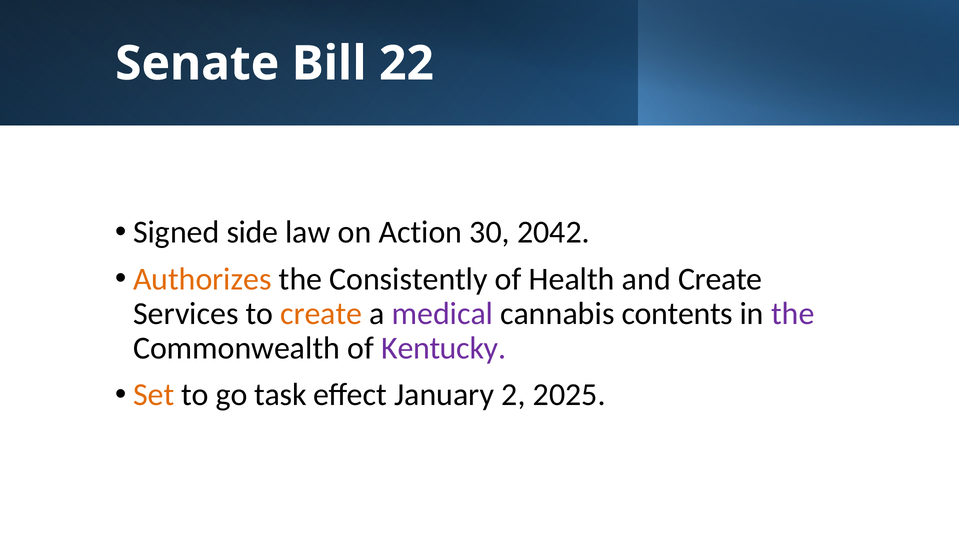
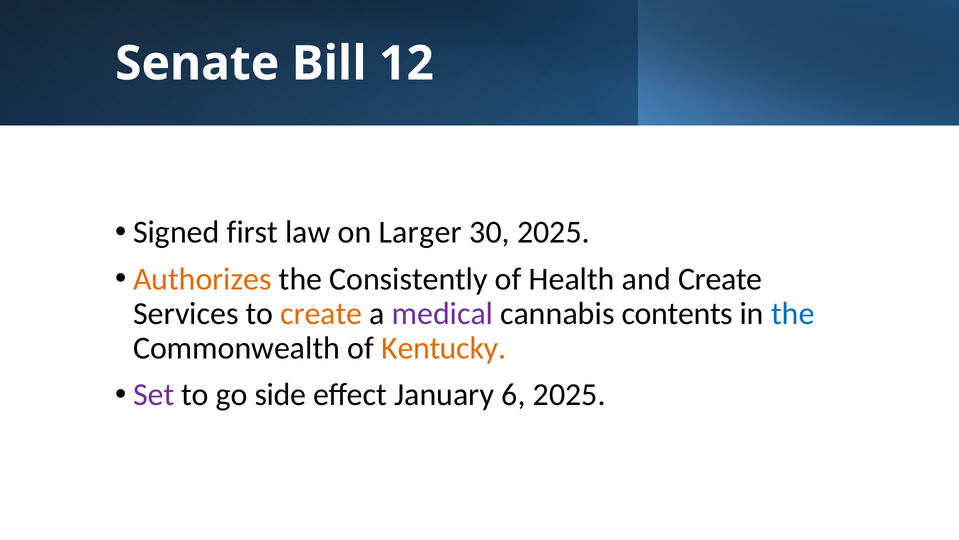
22: 22 -> 12
side: side -> first
Action: Action -> Larger
30 2042: 2042 -> 2025
the at (793, 313) colour: purple -> blue
Kentucky colour: purple -> orange
Set colour: orange -> purple
task: task -> side
2: 2 -> 6
